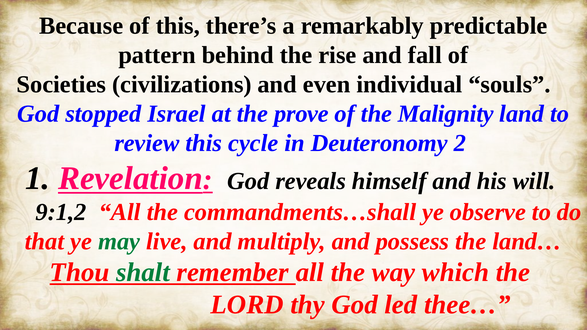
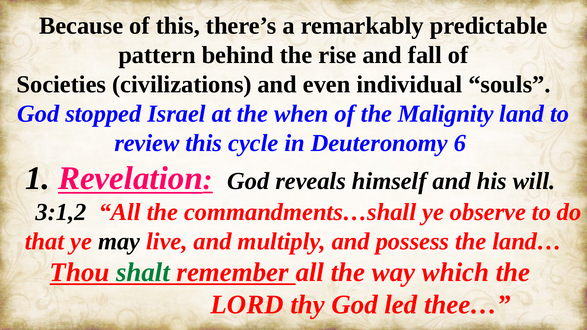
prove: prove -> when
2: 2 -> 6
9:1,2: 9:1,2 -> 3:1,2
may colour: green -> black
